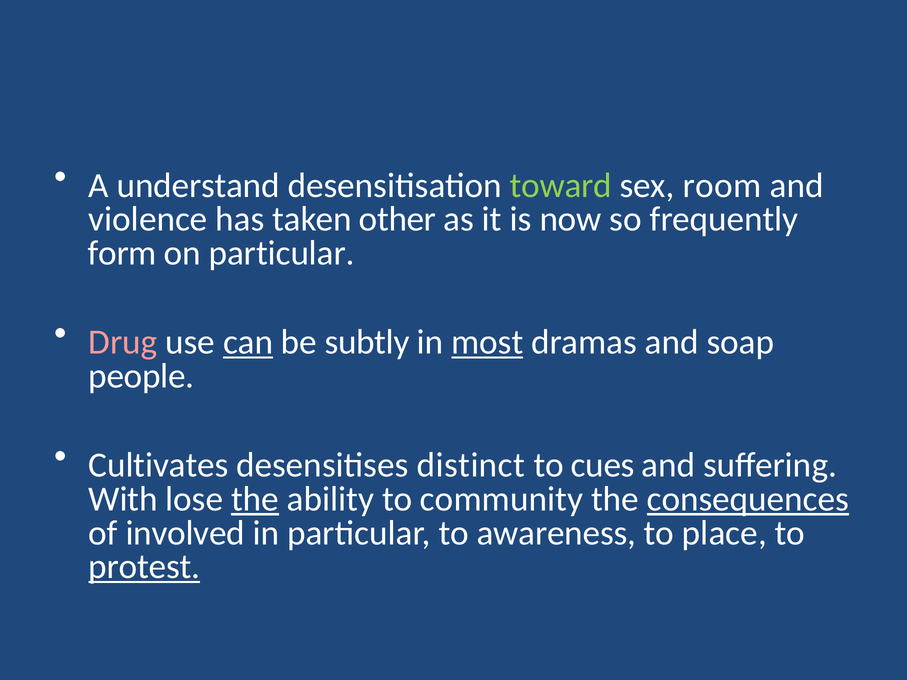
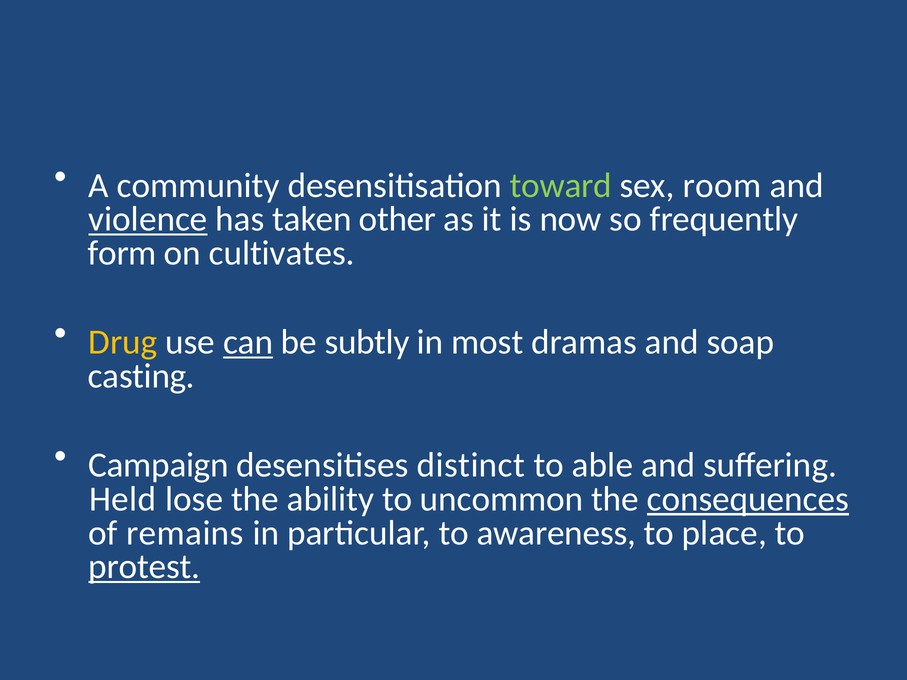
understand: understand -> community
violence underline: none -> present
on particular: particular -> cultivates
Drug colour: pink -> yellow
most underline: present -> none
people: people -> casting
Cultivates: Cultivates -> Campaign
cues: cues -> able
With: With -> Held
the at (255, 499) underline: present -> none
community: community -> uncommon
involved: involved -> remains
